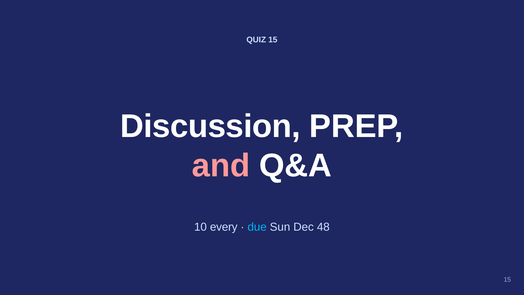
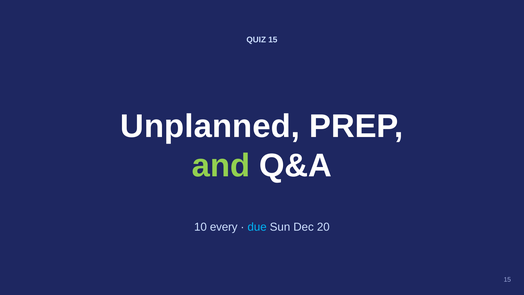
Discussion: Discussion -> Unplanned
and colour: pink -> light green
48: 48 -> 20
